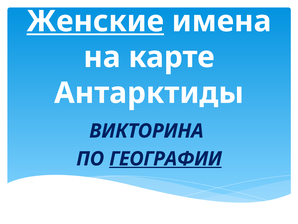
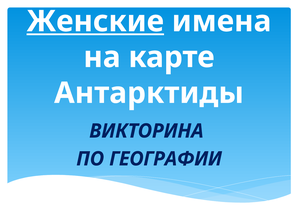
ГЕОГРАФИИ underline: present -> none
